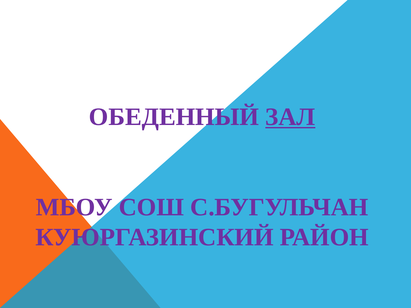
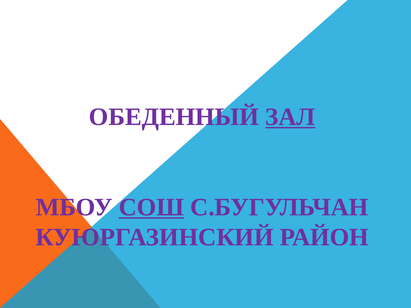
СОШ underline: none -> present
